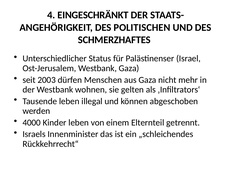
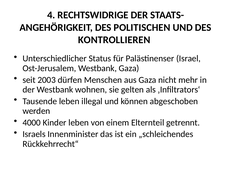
EINGESCHRÄNKT: EINGESCHRÄNKT -> RECHTSWIDRIGE
SCHMERZHAFTES: SCHMERZHAFTES -> KONTROLLIEREN
